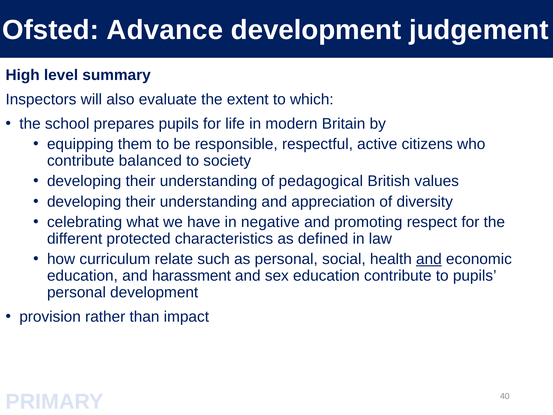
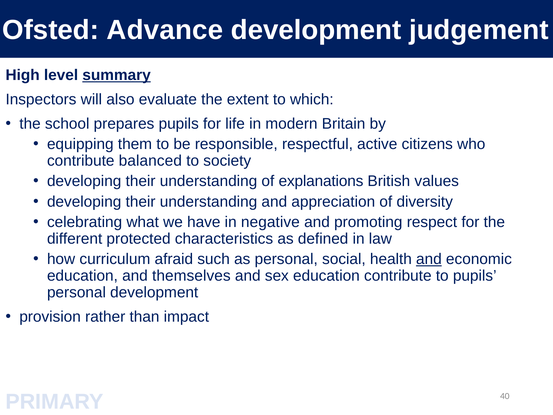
summary underline: none -> present
pedagogical: pedagogical -> explanations
relate: relate -> afraid
harassment: harassment -> themselves
